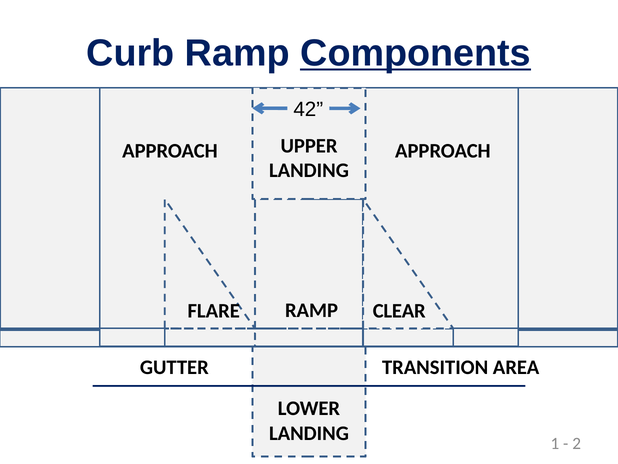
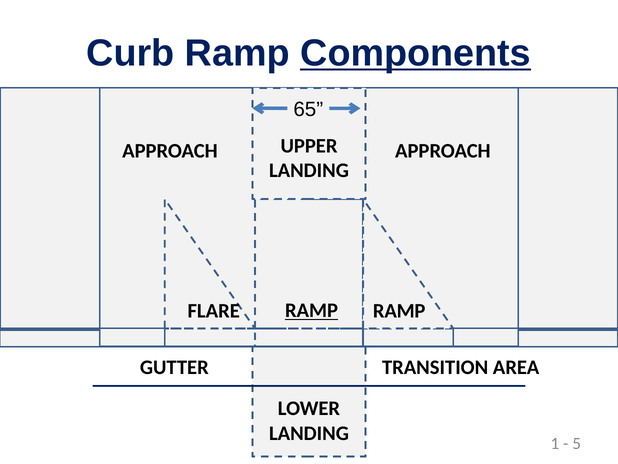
42: 42 -> 65
RAMP at (312, 310) underline: none -> present
FLARE CLEAR: CLEAR -> RAMP
2: 2 -> 5
